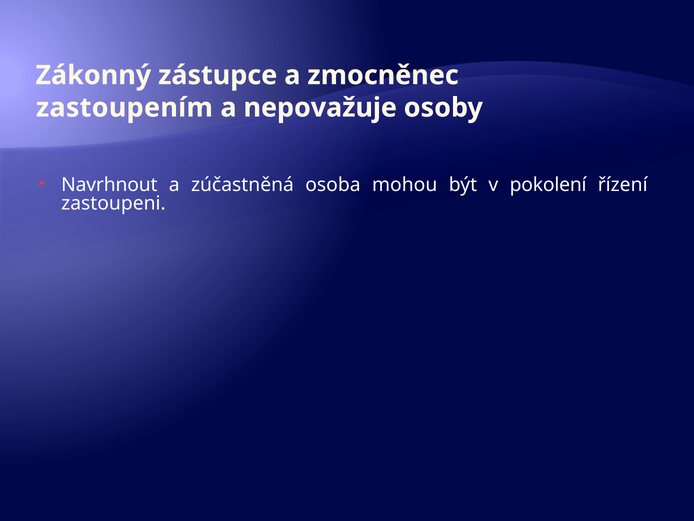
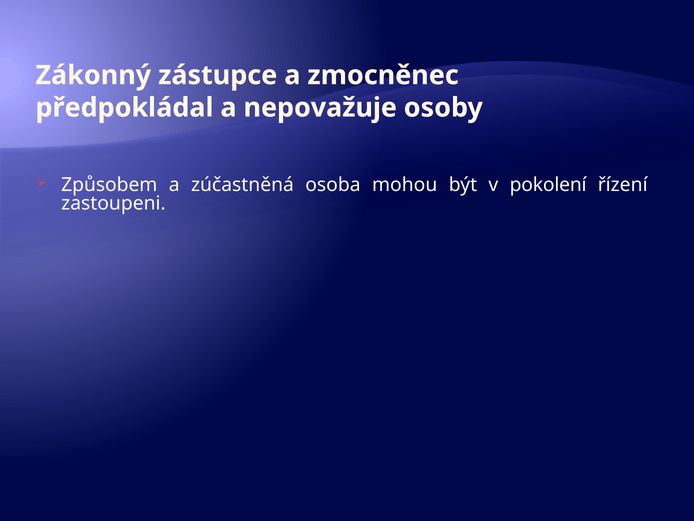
zastoupením: zastoupením -> předpokládal
Navrhnout: Navrhnout -> Způsobem
